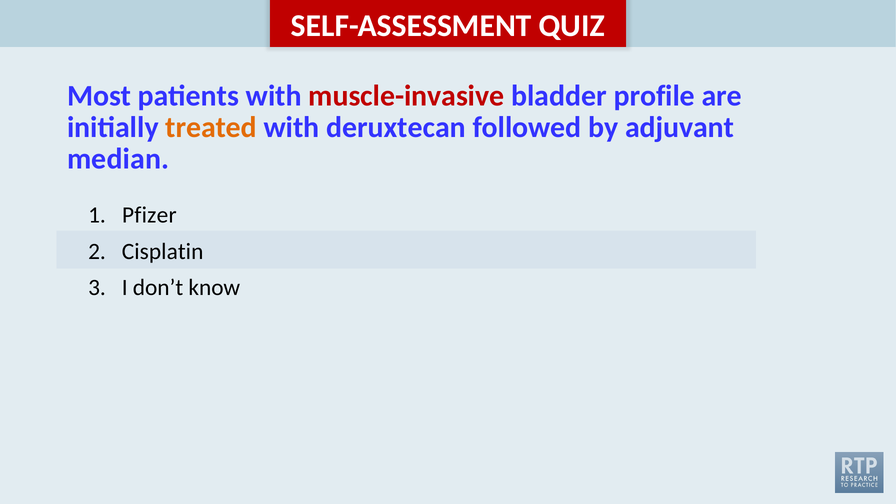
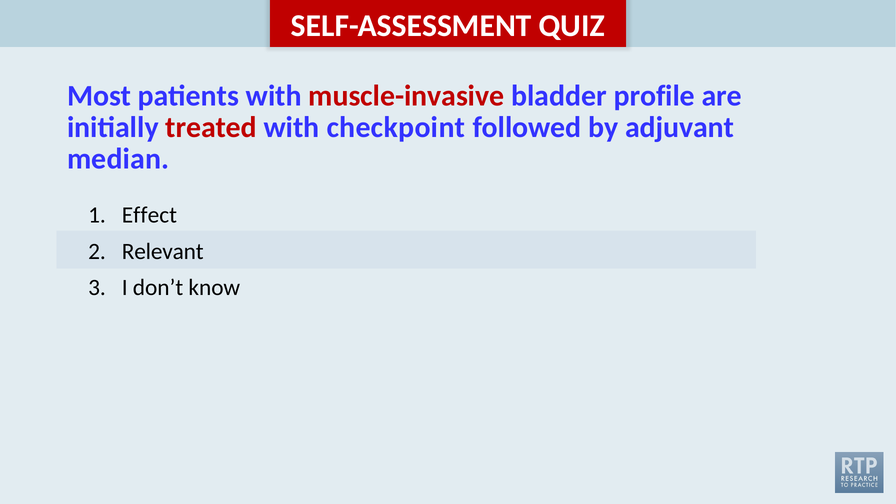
treated colour: orange -> red
deruxtecan: deruxtecan -> checkpoint
Pfizer: Pfizer -> Effect
Cisplatin: Cisplatin -> Relevant
